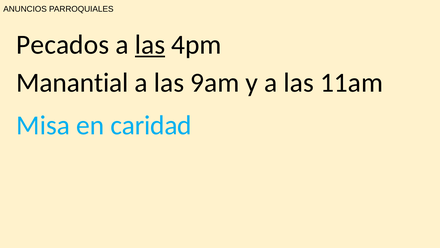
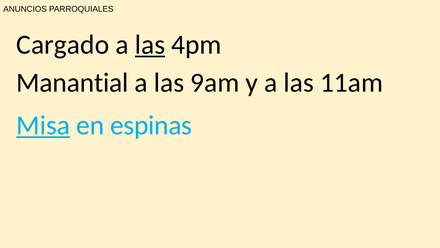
Pecados: Pecados -> Cargado
Misa underline: none -> present
caridad: caridad -> espinas
